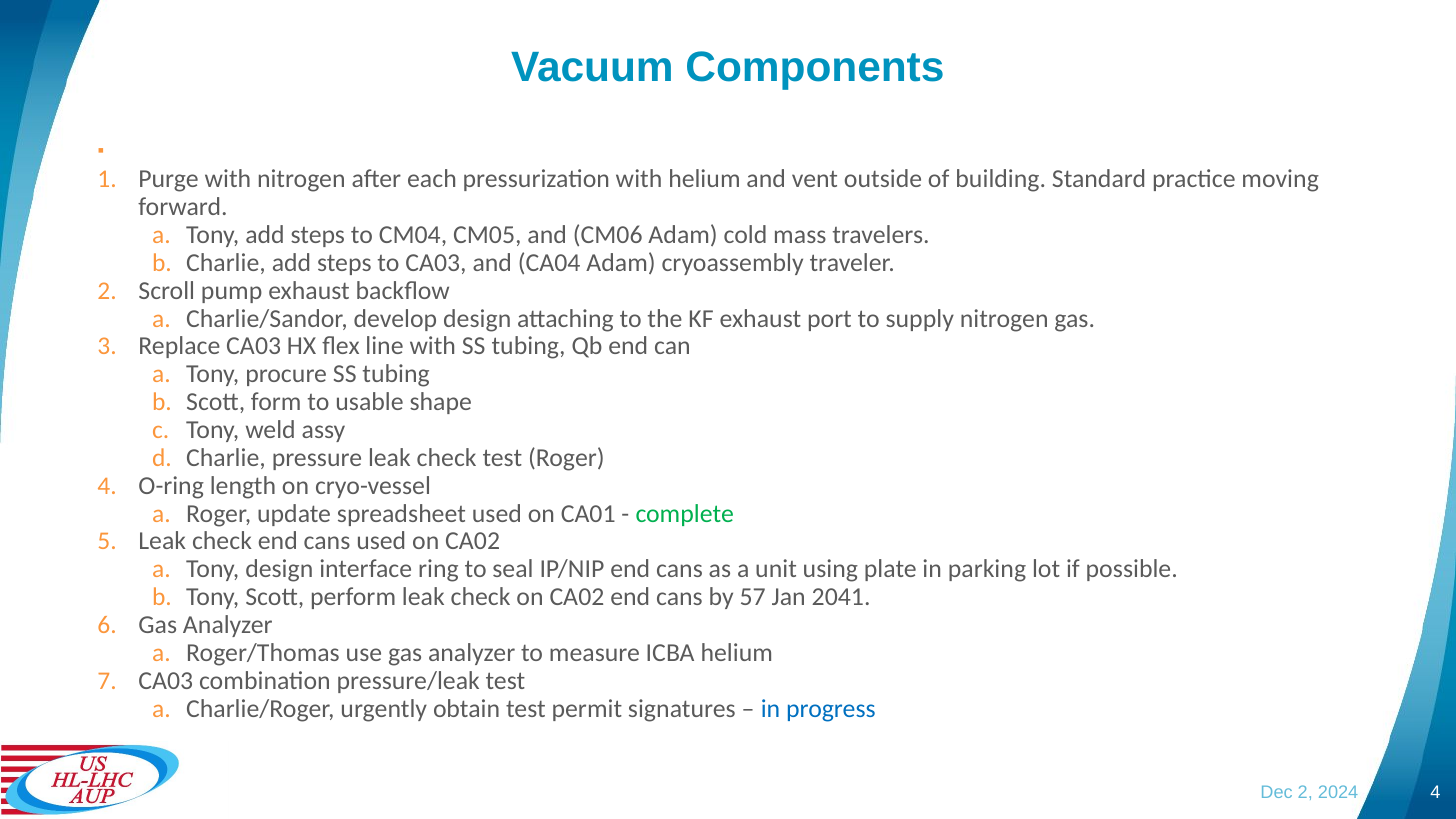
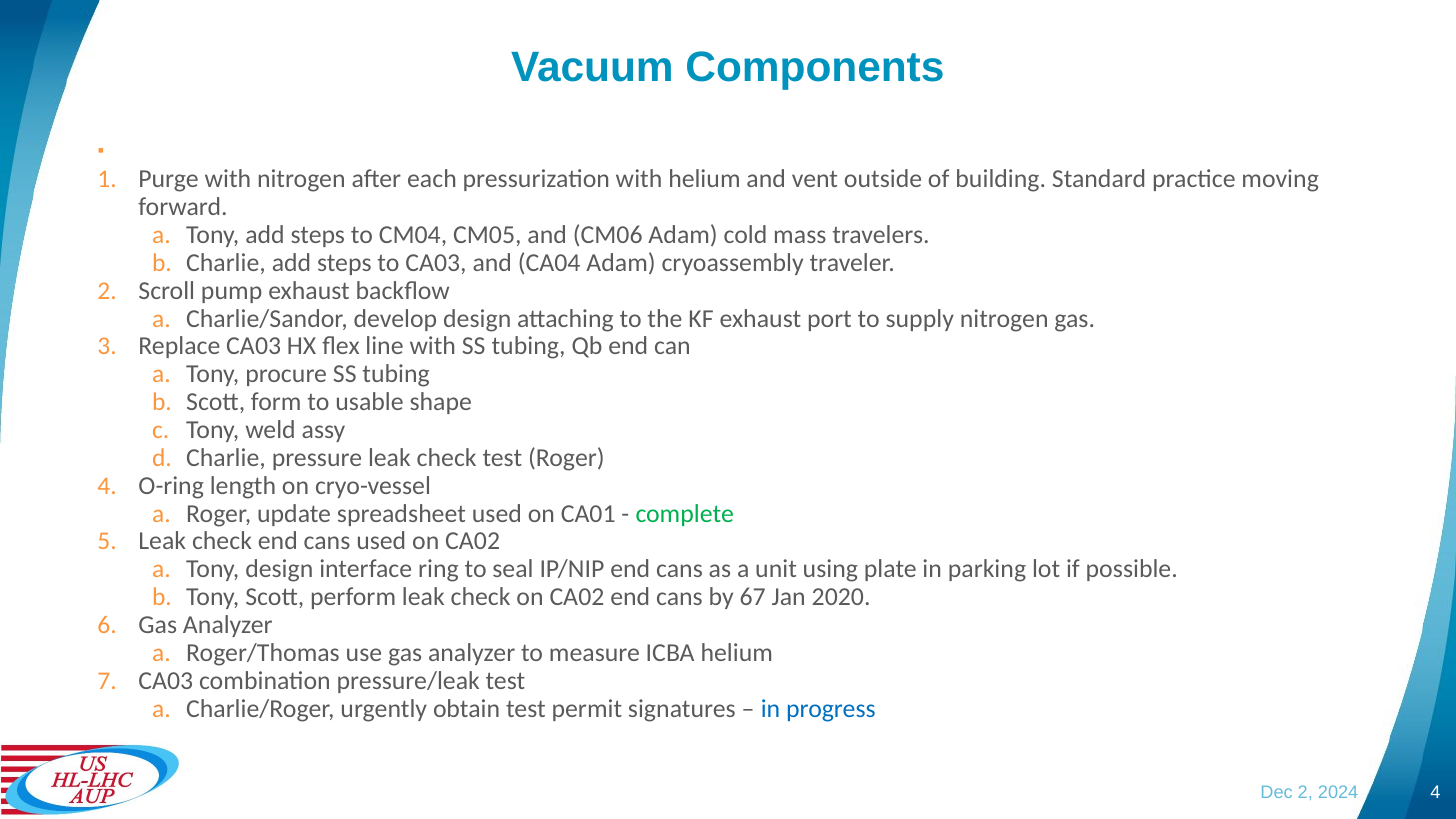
57: 57 -> 67
2041: 2041 -> 2020
